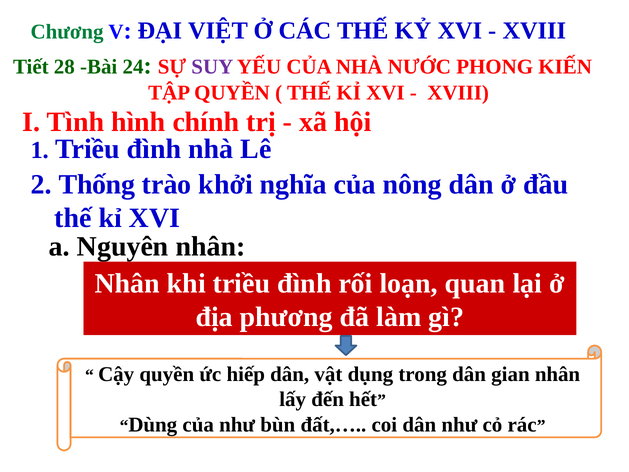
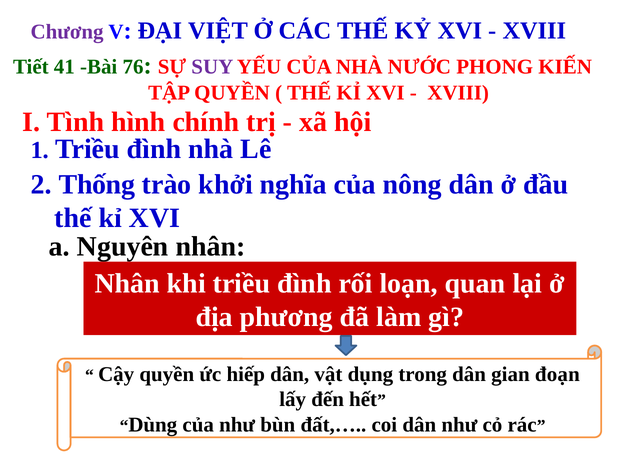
Chương colour: green -> purple
28: 28 -> 41
24: 24 -> 76
gian nhân: nhân -> đoạn
